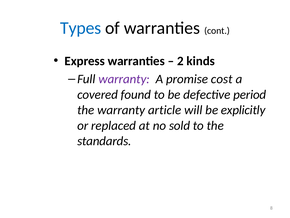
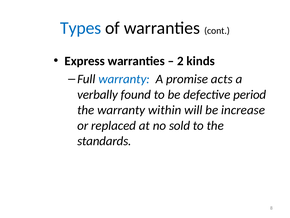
warranty at (124, 79) colour: purple -> blue
cost: cost -> acts
covered: covered -> verbally
article: article -> within
explicitly: explicitly -> increase
